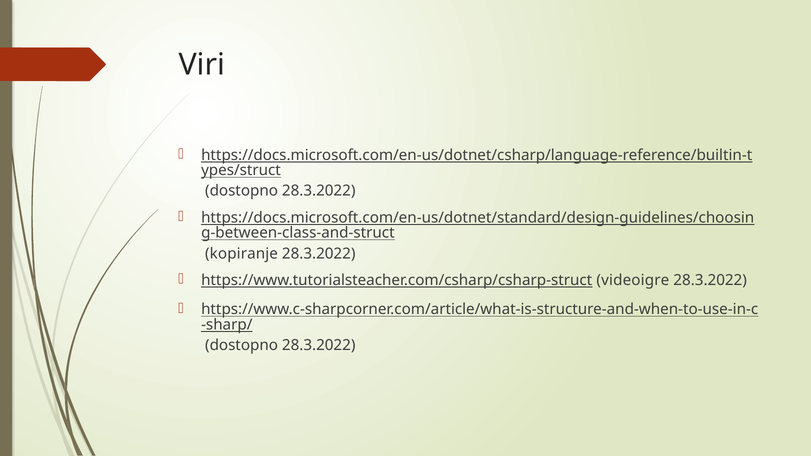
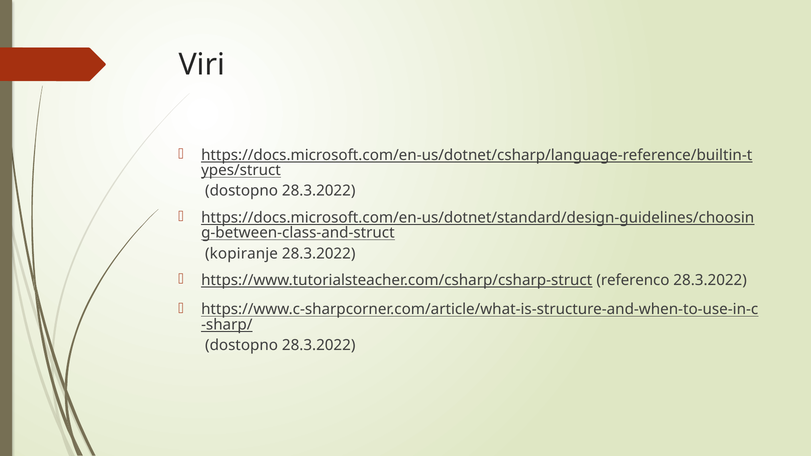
videoigre: videoigre -> referenco
